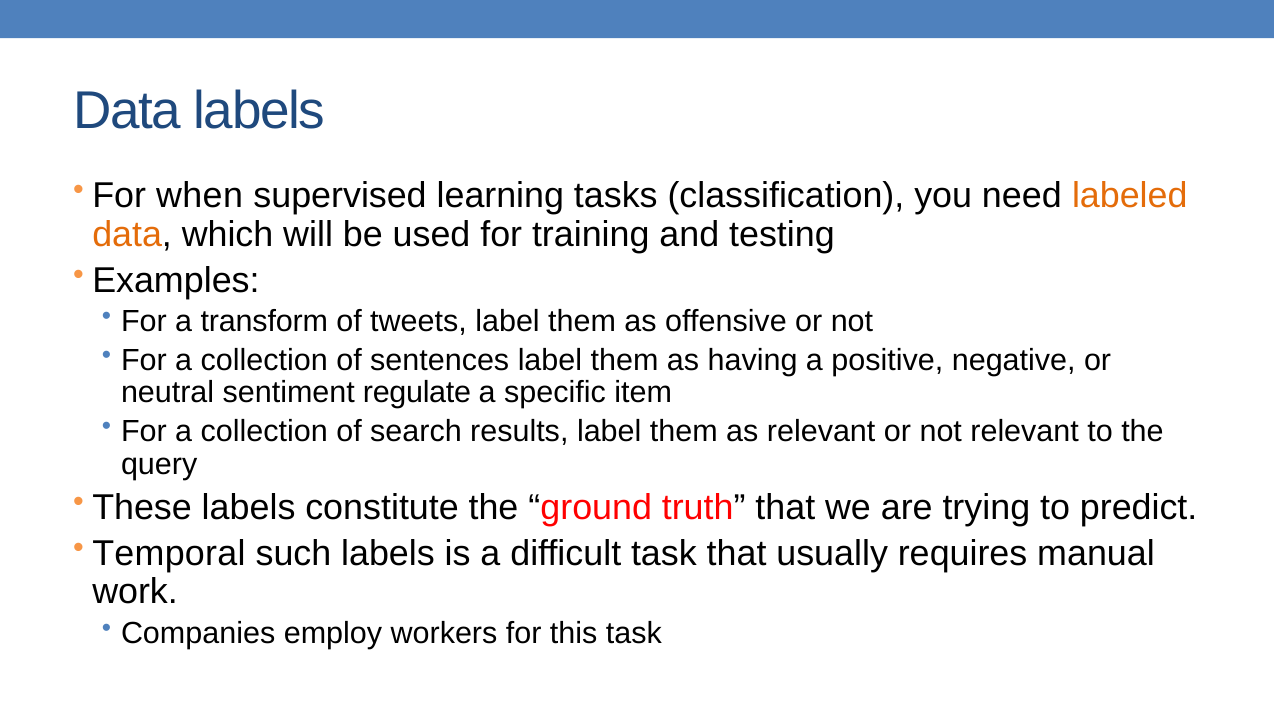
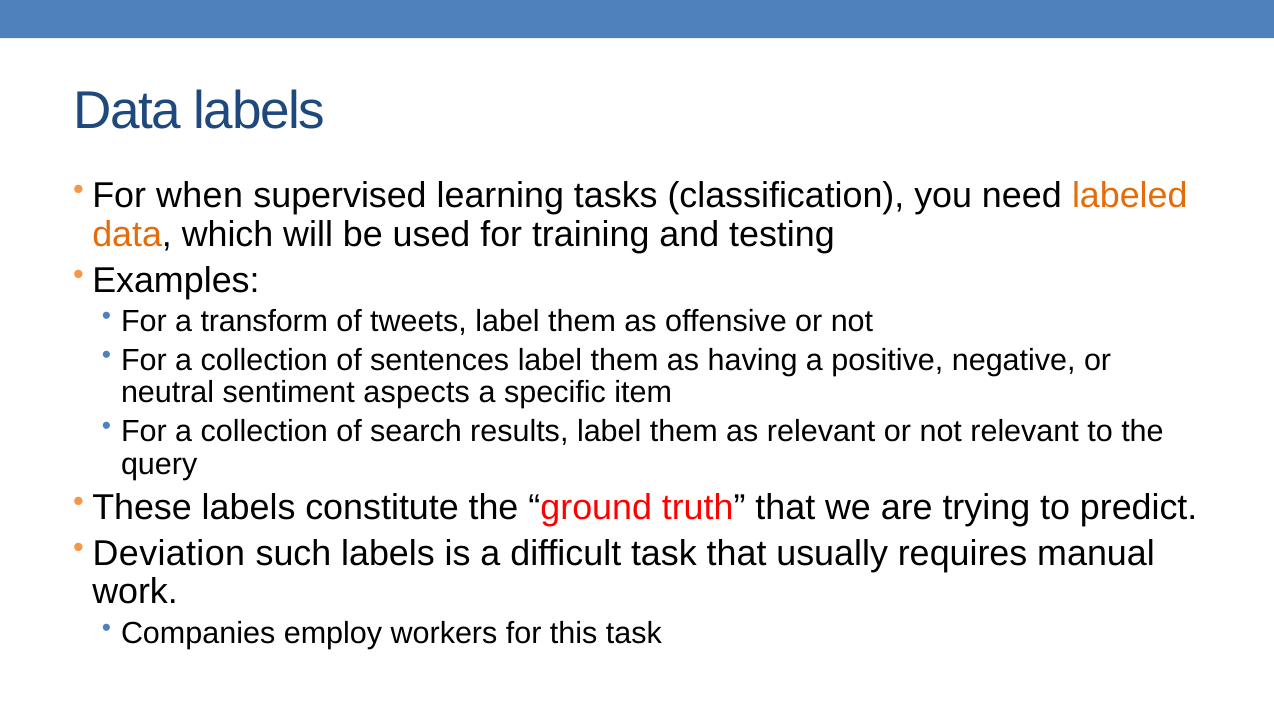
regulate: regulate -> aspects
Temporal: Temporal -> Deviation
